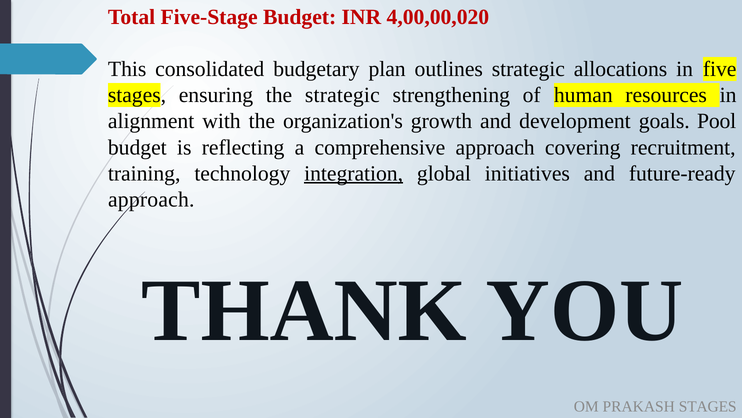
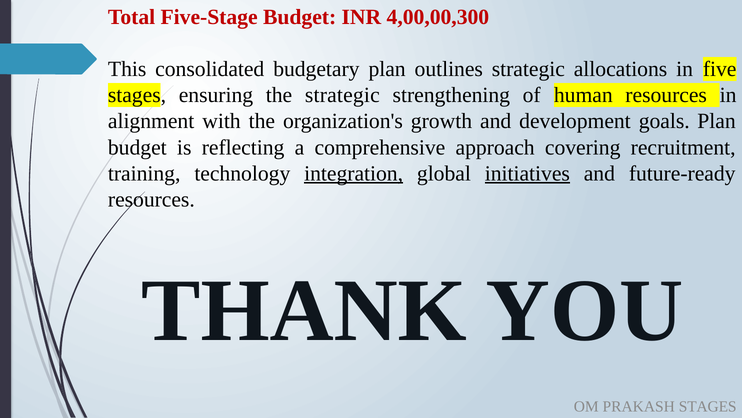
4,00,00,020: 4,00,00,020 -> 4,00,00,300
goals Pool: Pool -> Plan
initiatives underline: none -> present
approach at (151, 199): approach -> resources
